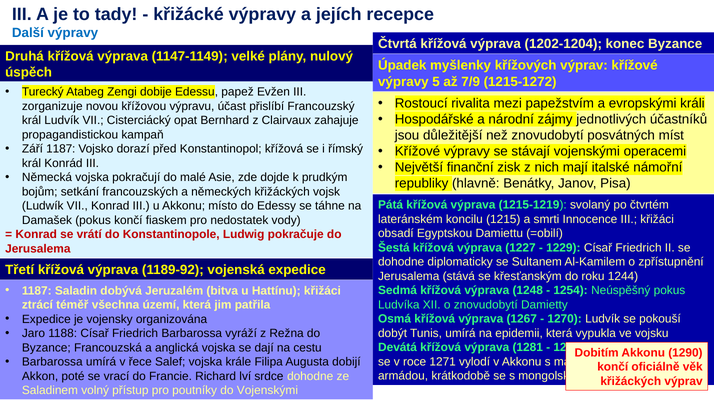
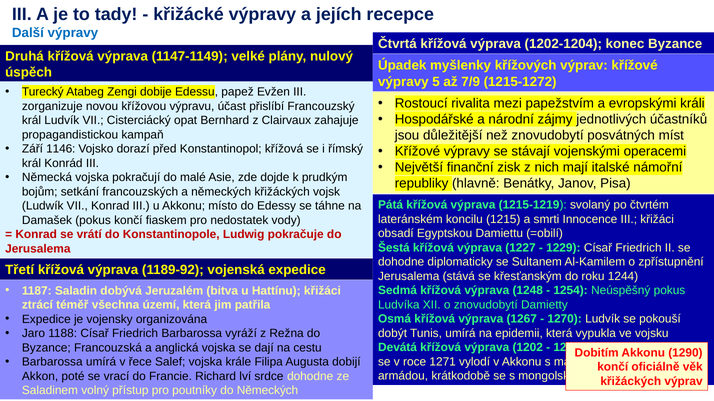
Září 1187: 1187 -> 1146
1281: 1281 -> 1202
do Vojenskými: Vojenskými -> Německých
